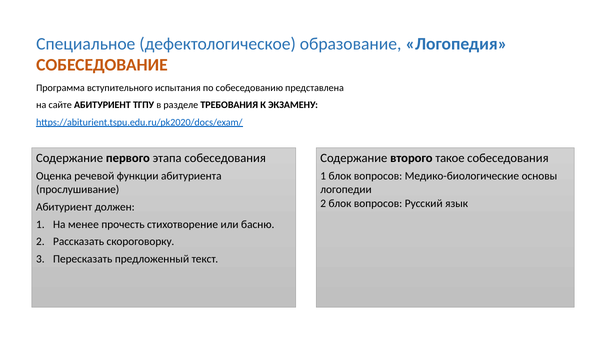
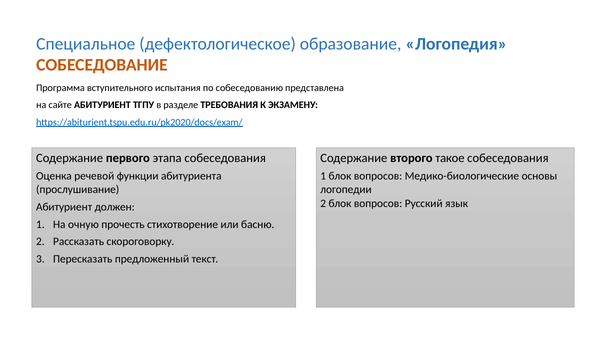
менее: менее -> очную
